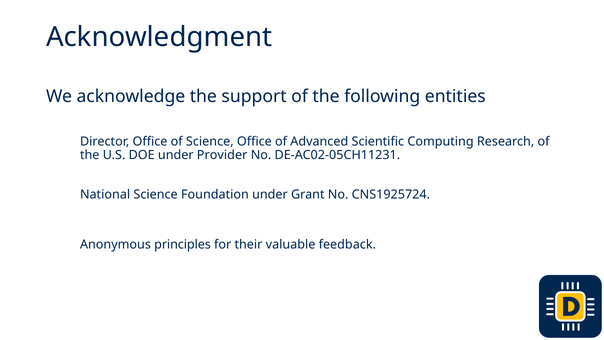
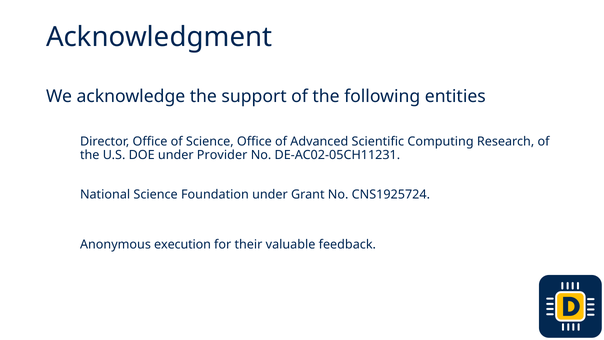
principles: principles -> execution
